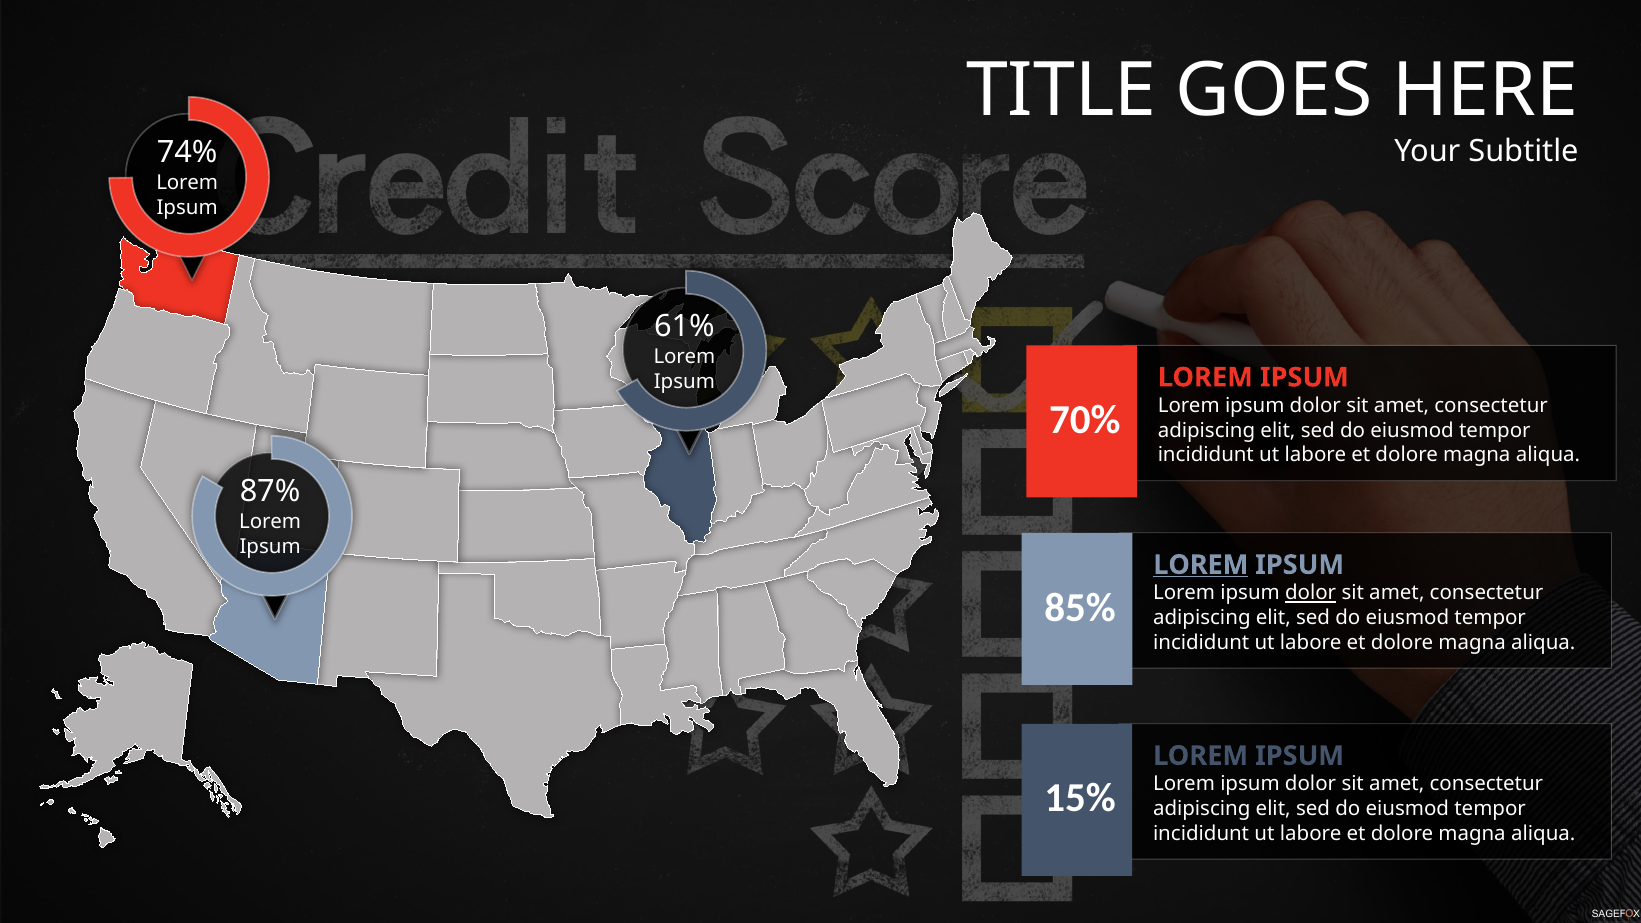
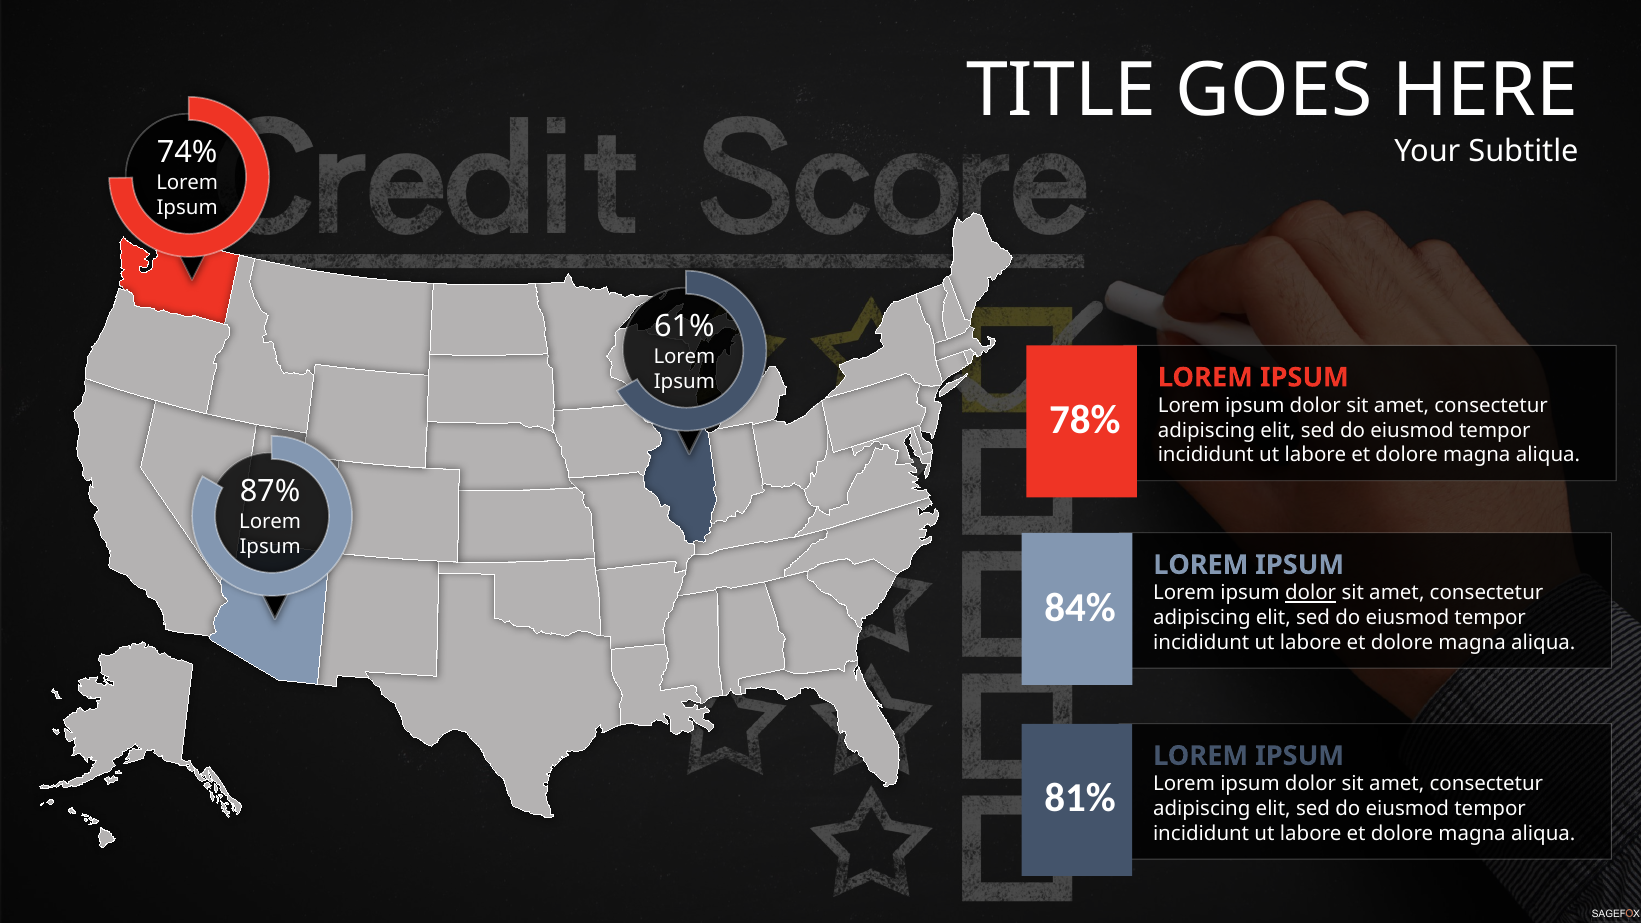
70%: 70% -> 78%
LOREM at (1201, 565) underline: present -> none
85%: 85% -> 84%
15%: 15% -> 81%
